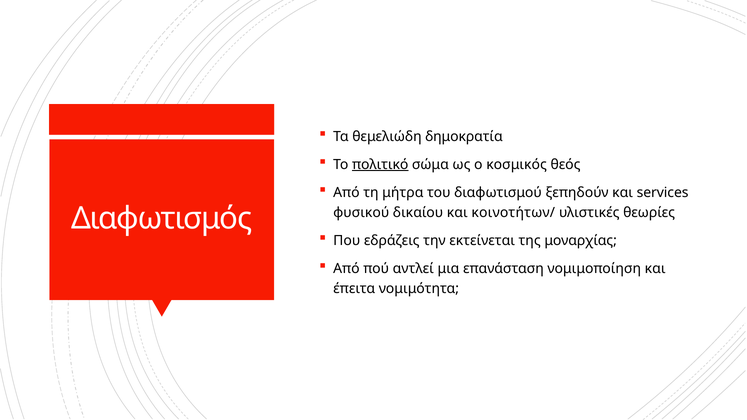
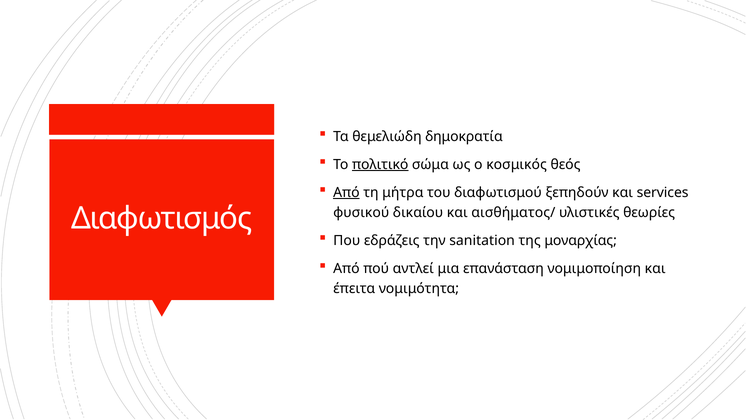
Από at (346, 192) underline: none -> present
κοινοτήτων/: κοινοτήτων/ -> αισθήματος/
εκτείνεται: εκτείνεται -> sanitation
